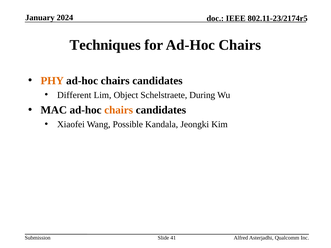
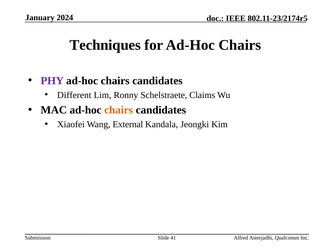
PHY colour: orange -> purple
Object: Object -> Ronny
During: During -> Claims
Possible: Possible -> External
